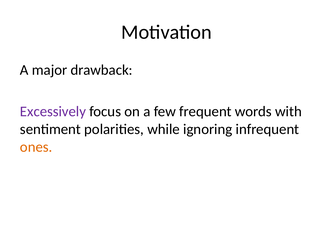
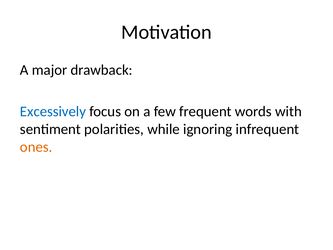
Excessively colour: purple -> blue
